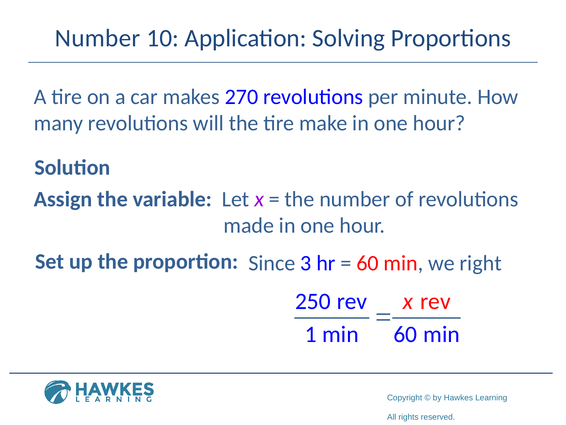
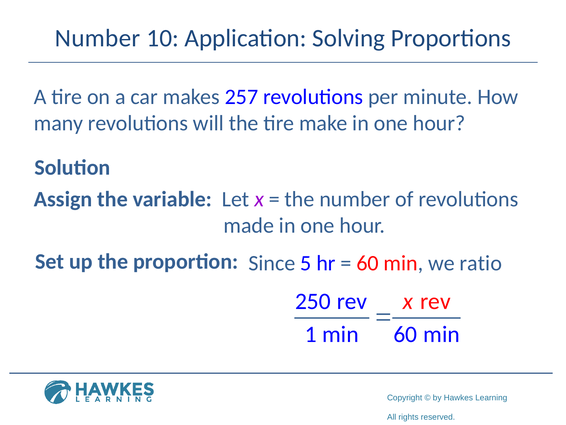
270: 270 -> 257
3: 3 -> 5
right: right -> ratio
